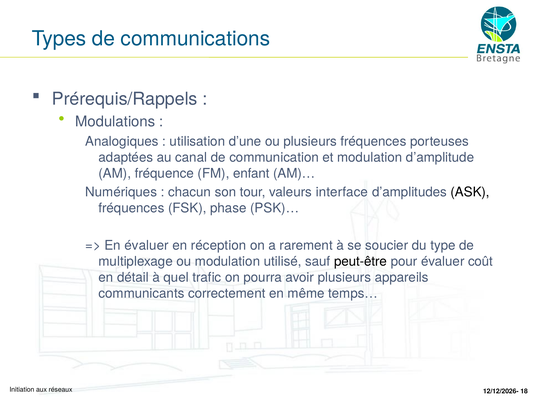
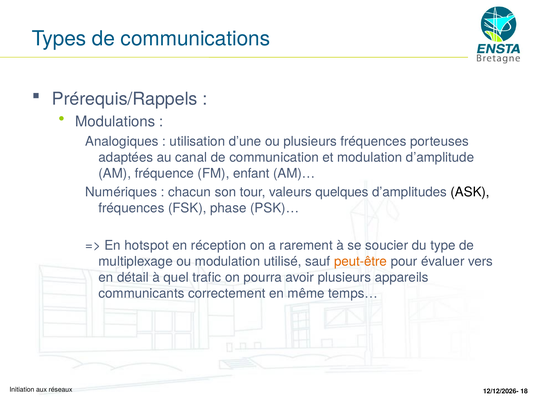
interface: interface -> quelques
En évaluer: évaluer -> hotspot
peut-être colour: black -> orange
coût: coût -> vers
